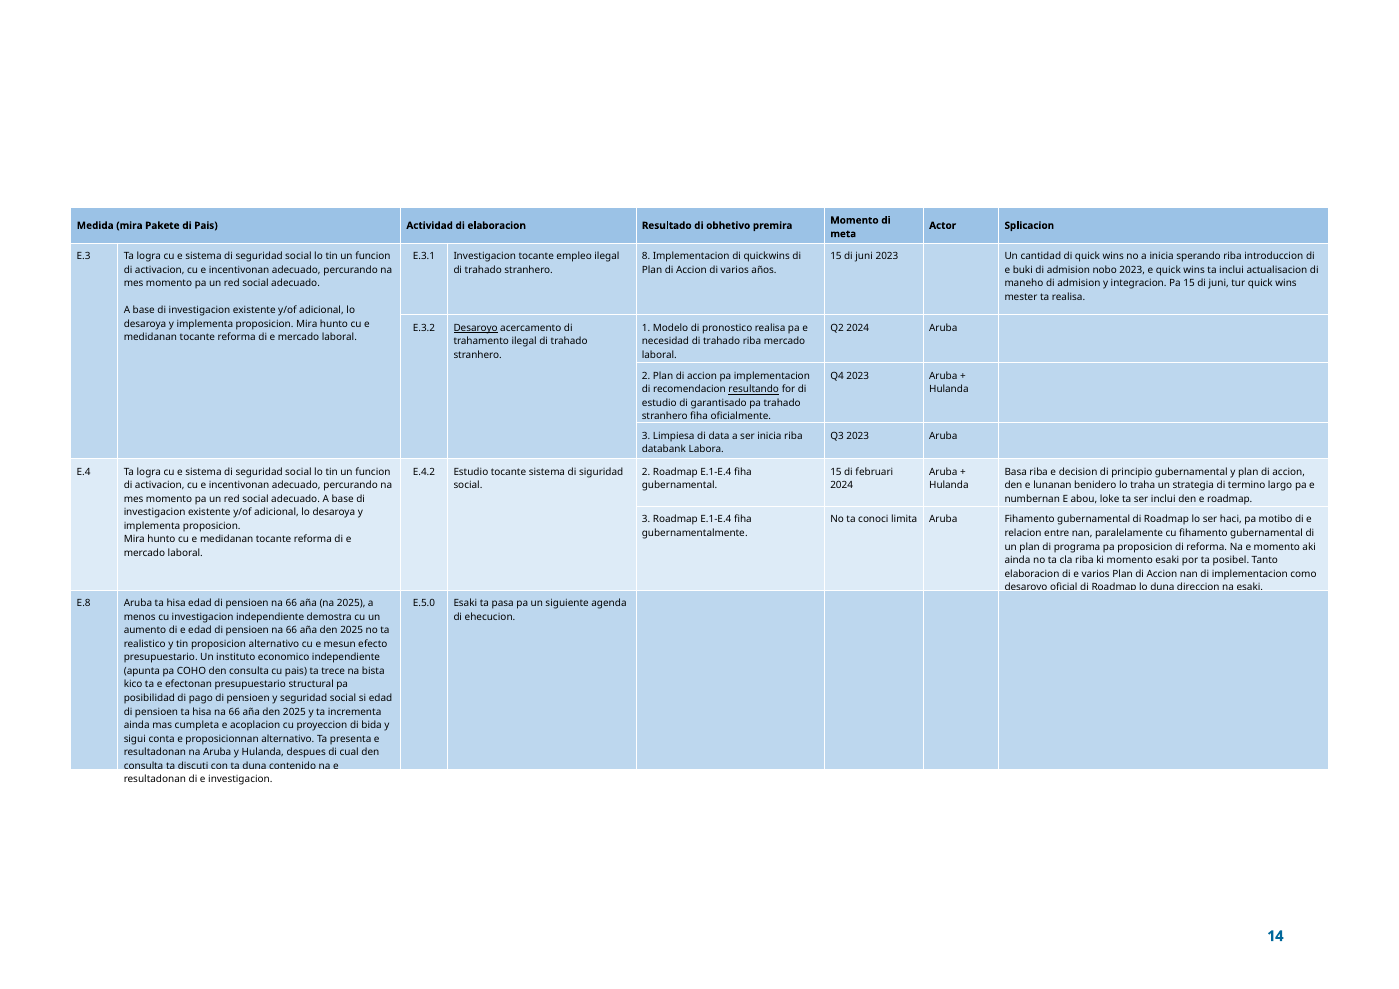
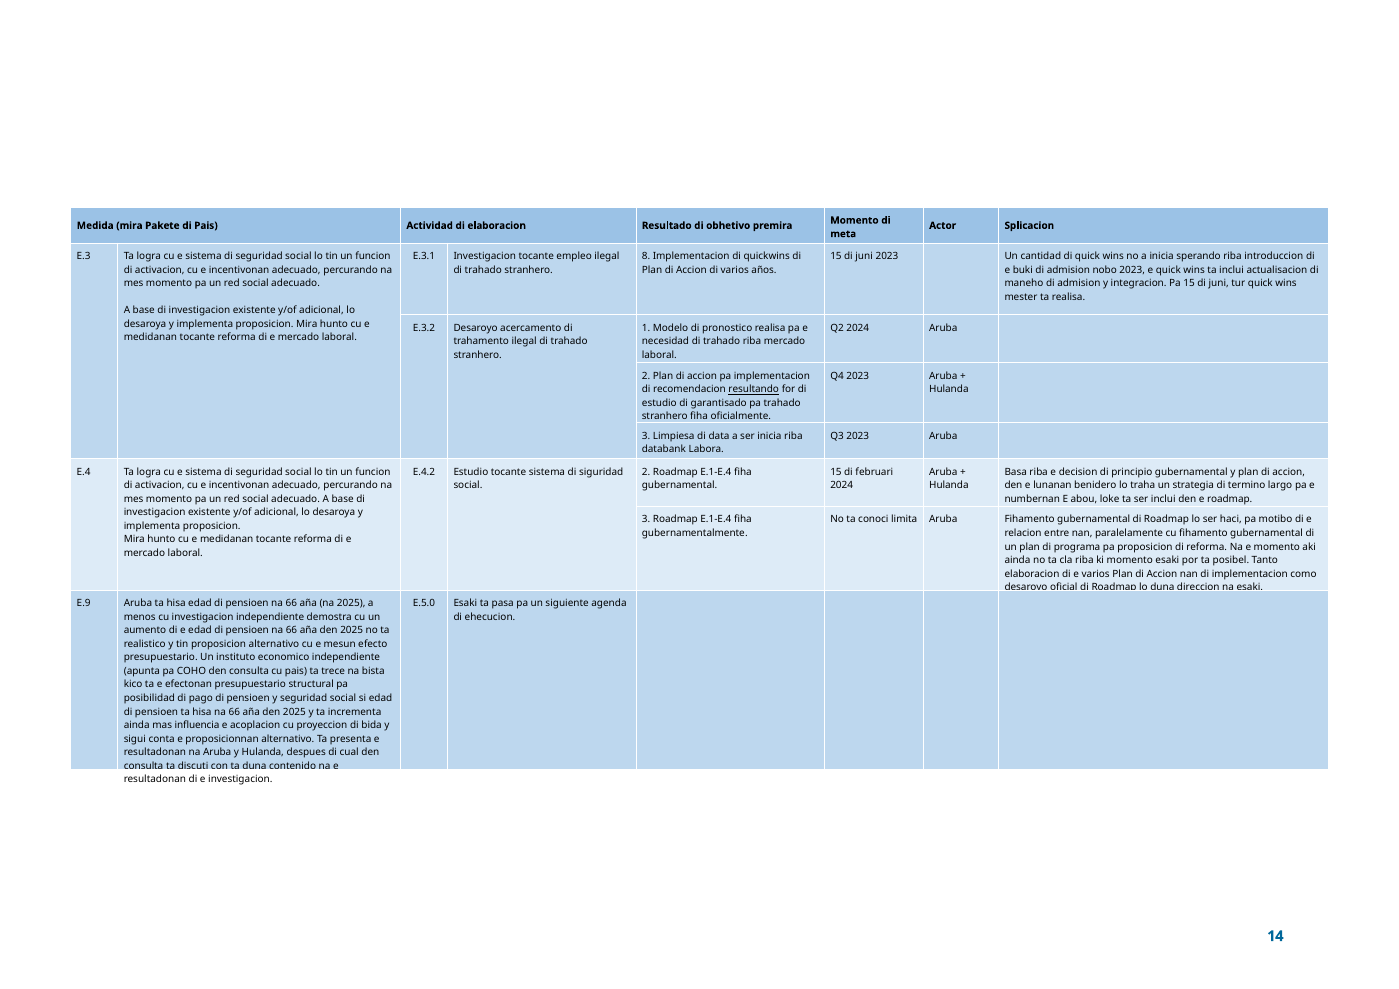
Desaroyo at (476, 328) underline: present -> none
E.8: E.8 -> E.9
cumpleta: cumpleta -> influencia
